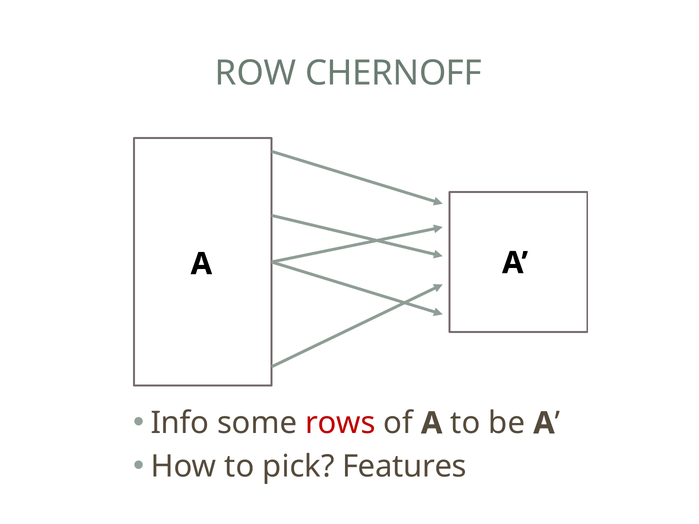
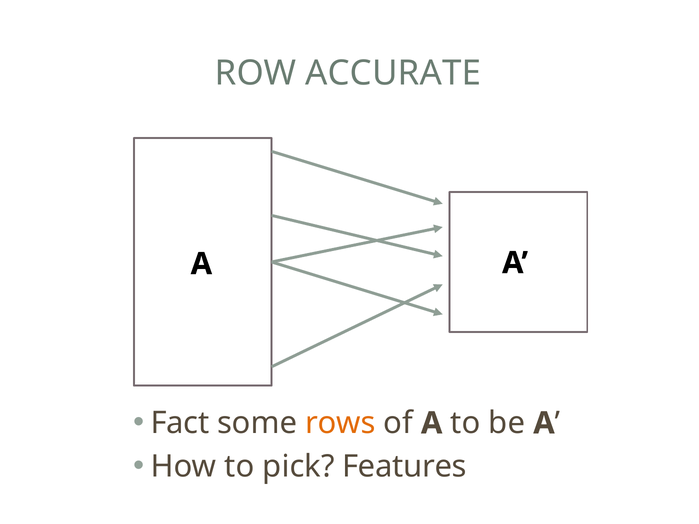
CHERNOFF: CHERNOFF -> ACCURATE
Info: Info -> Fact
rows colour: red -> orange
